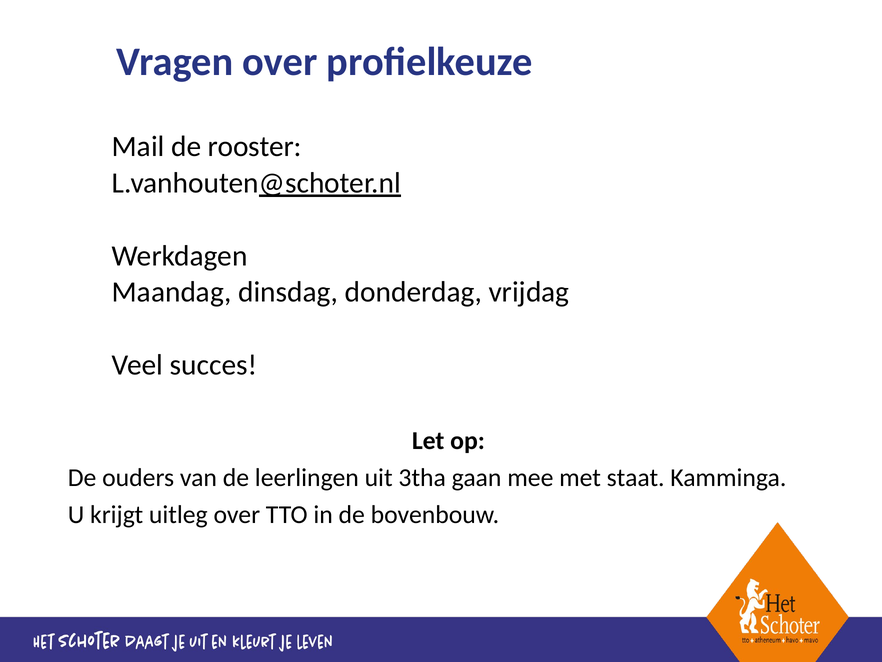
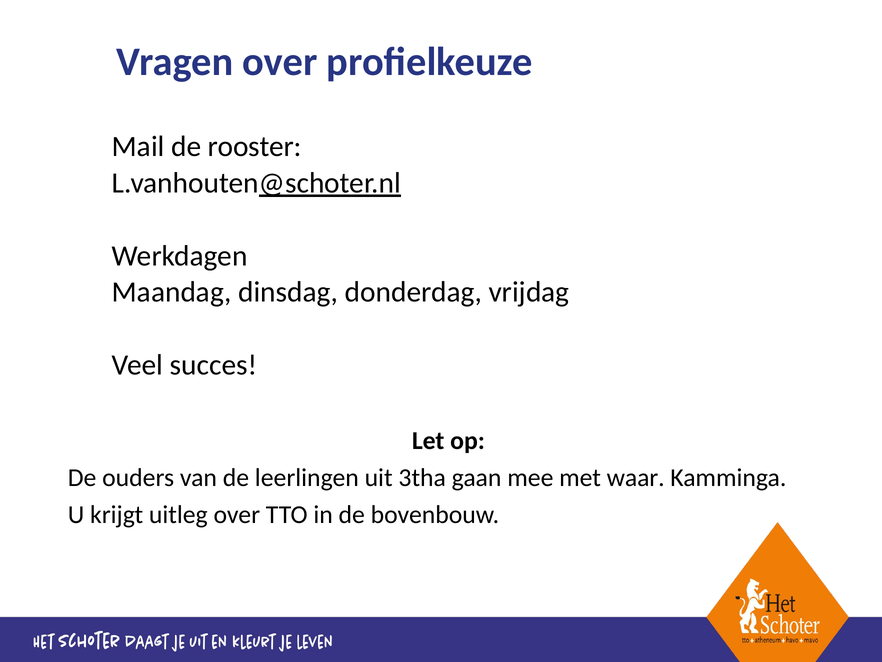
staat: staat -> waar
